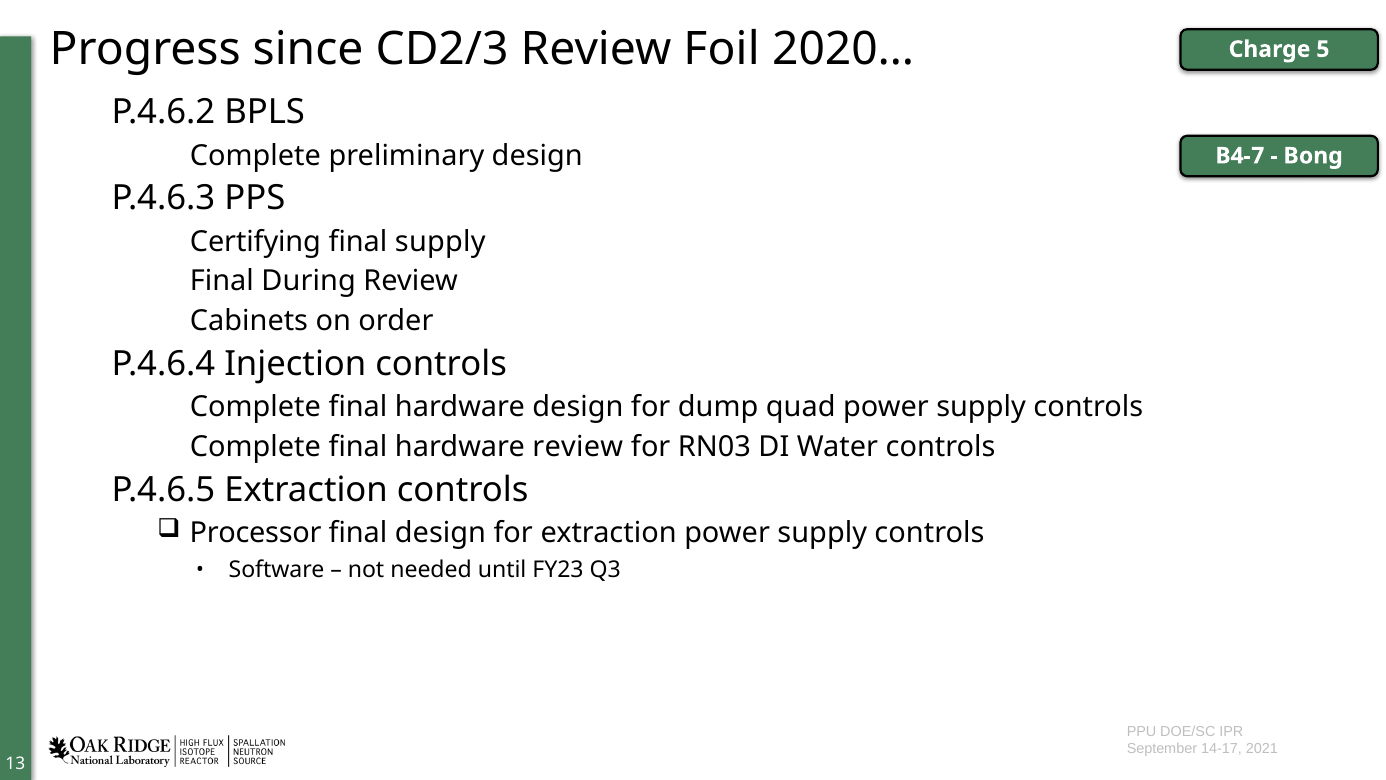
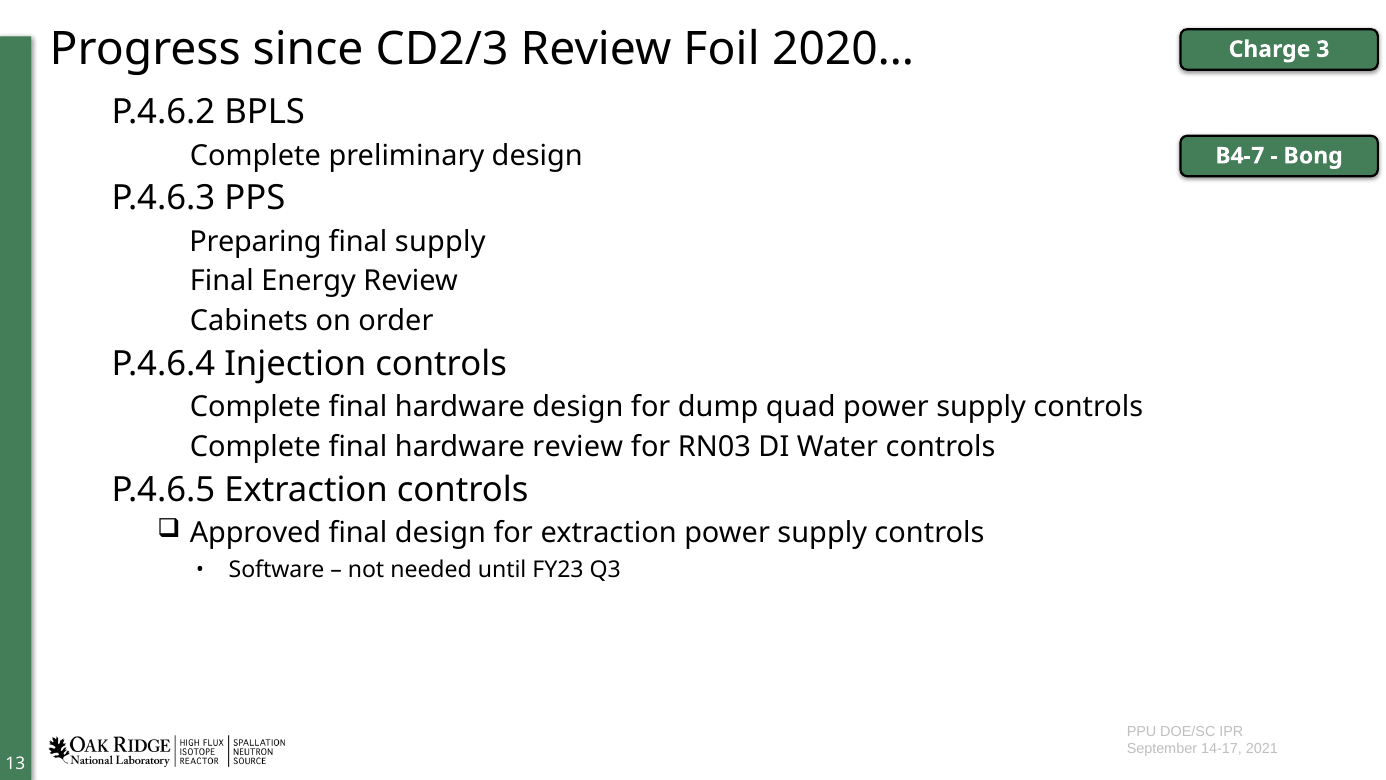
5: 5 -> 3
Certifying: Certifying -> Preparing
During: During -> Energy
Processor: Processor -> Approved
